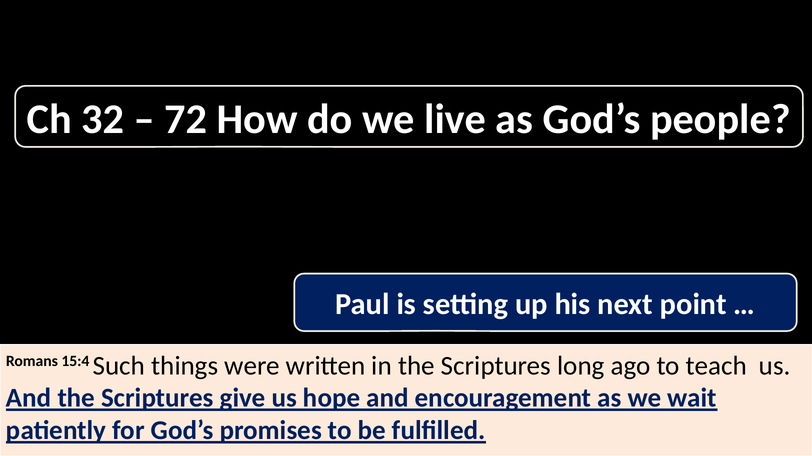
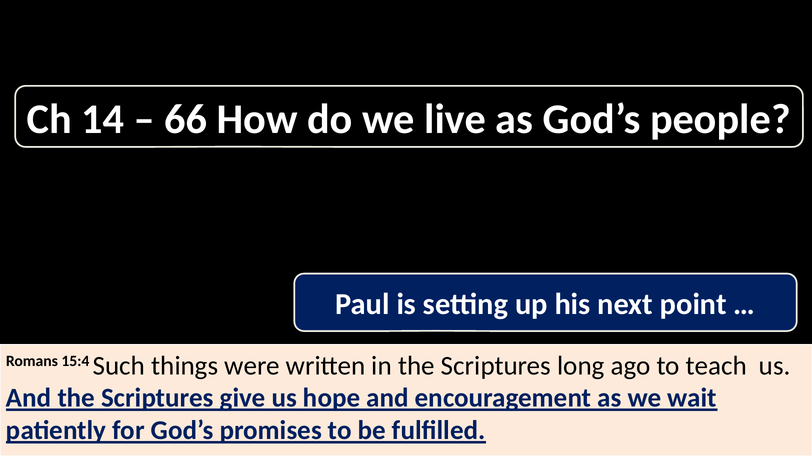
32: 32 -> 14
72: 72 -> 66
